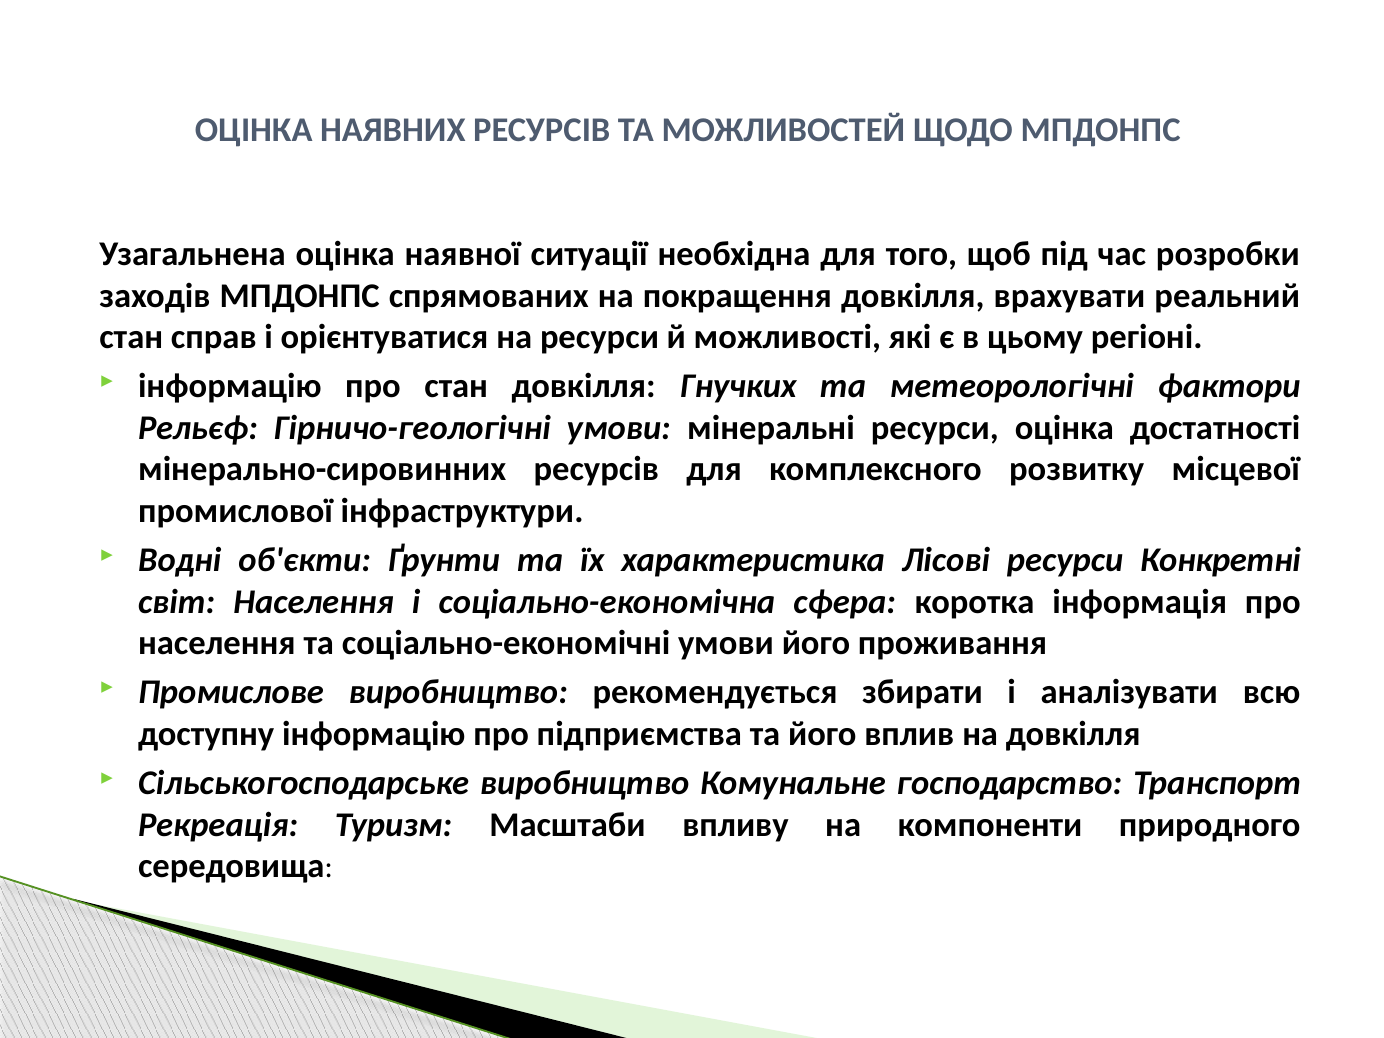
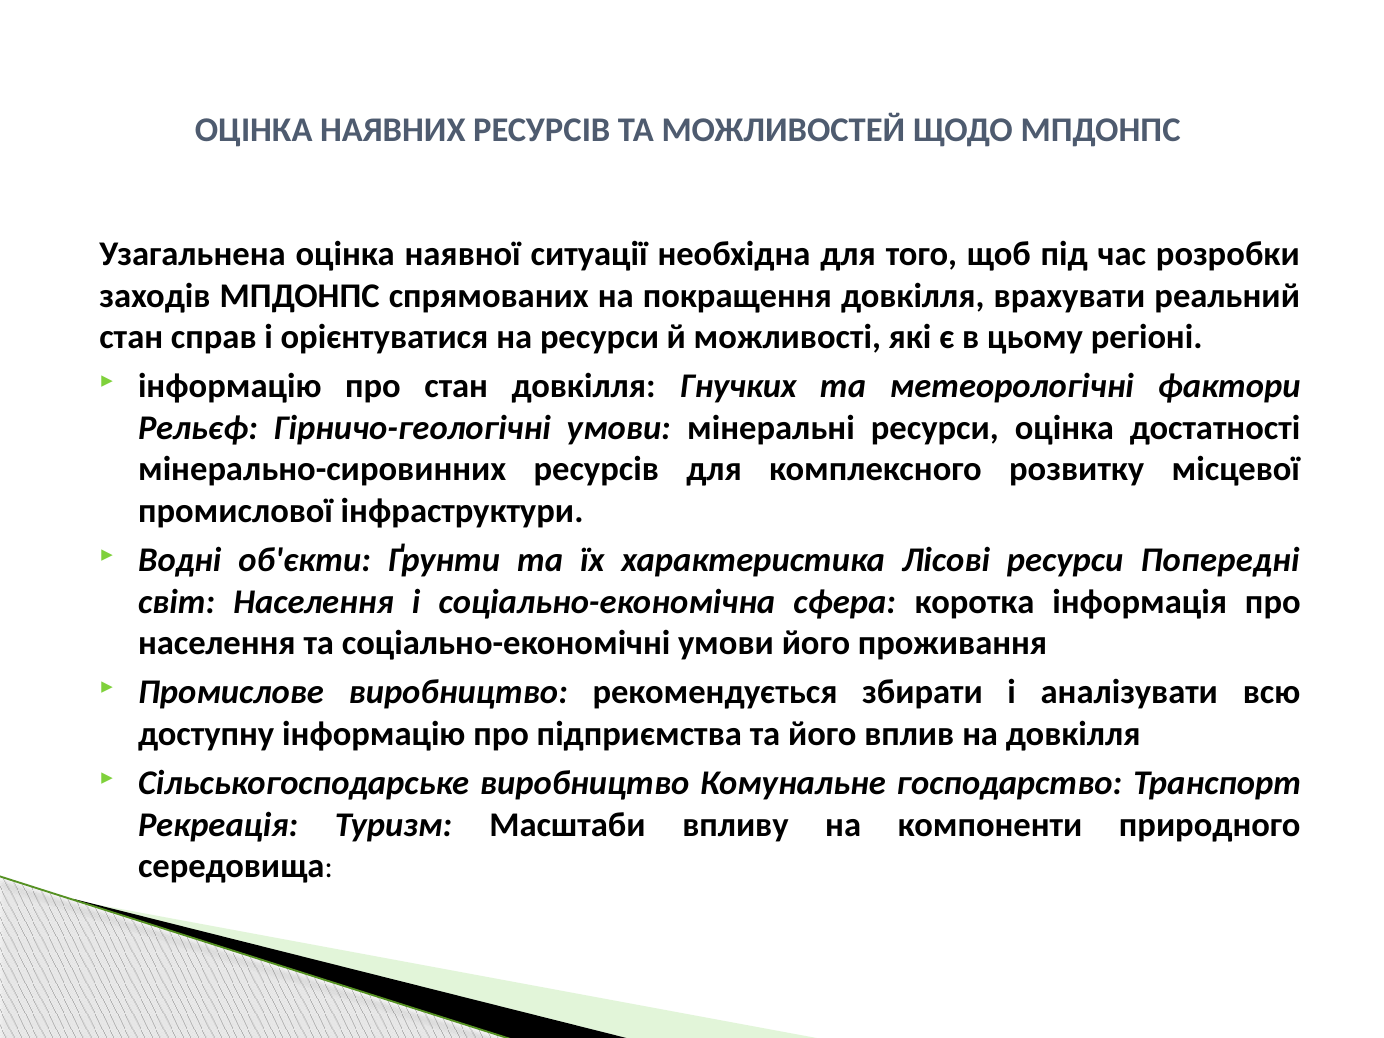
Конкретні: Конкретні -> Попередні
